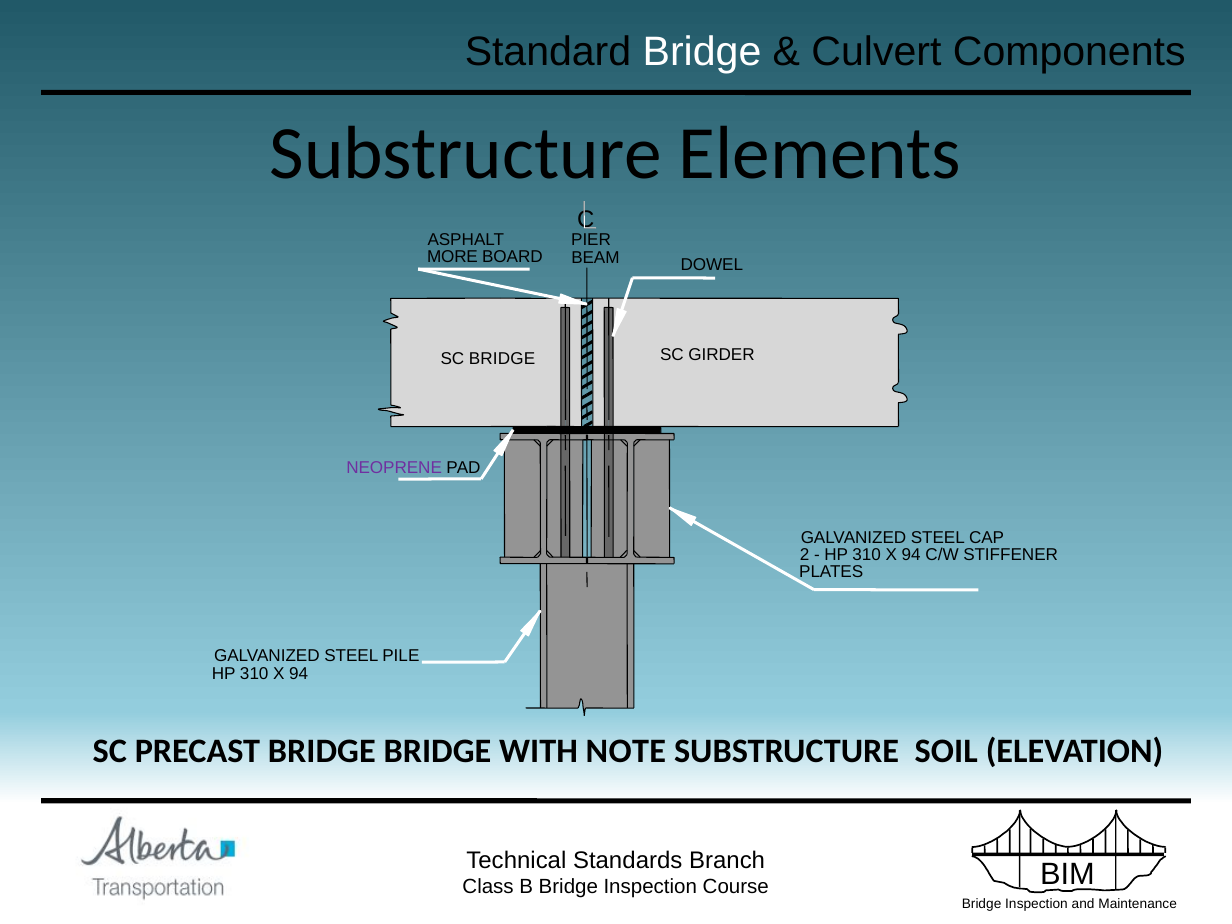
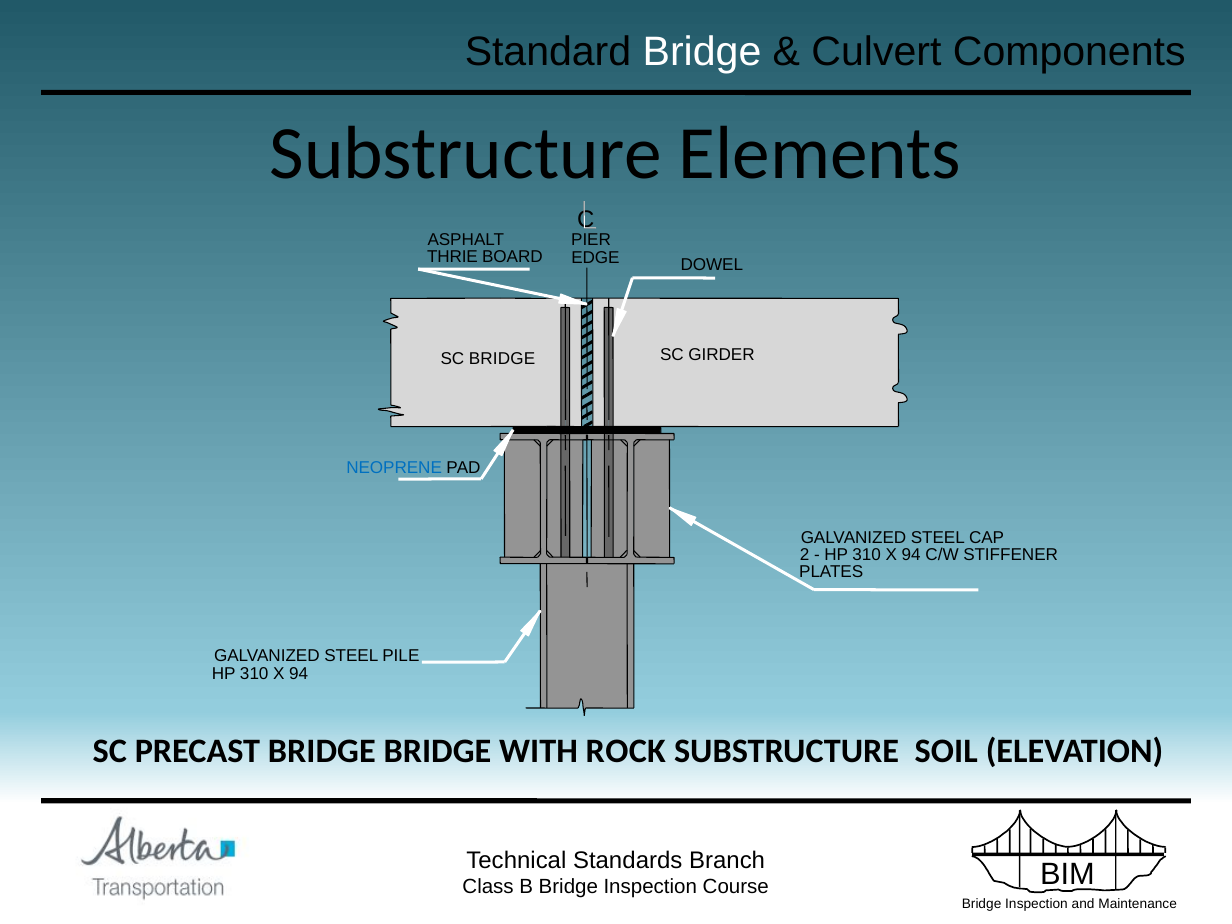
MORE: MORE -> THRIE
BEAM: BEAM -> EDGE
NEOPRENE colour: purple -> blue
NOTE: NOTE -> ROCK
